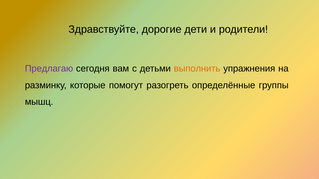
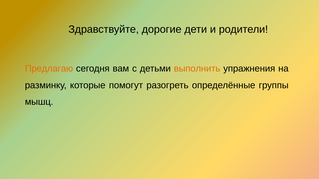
Предлагаю colour: purple -> orange
